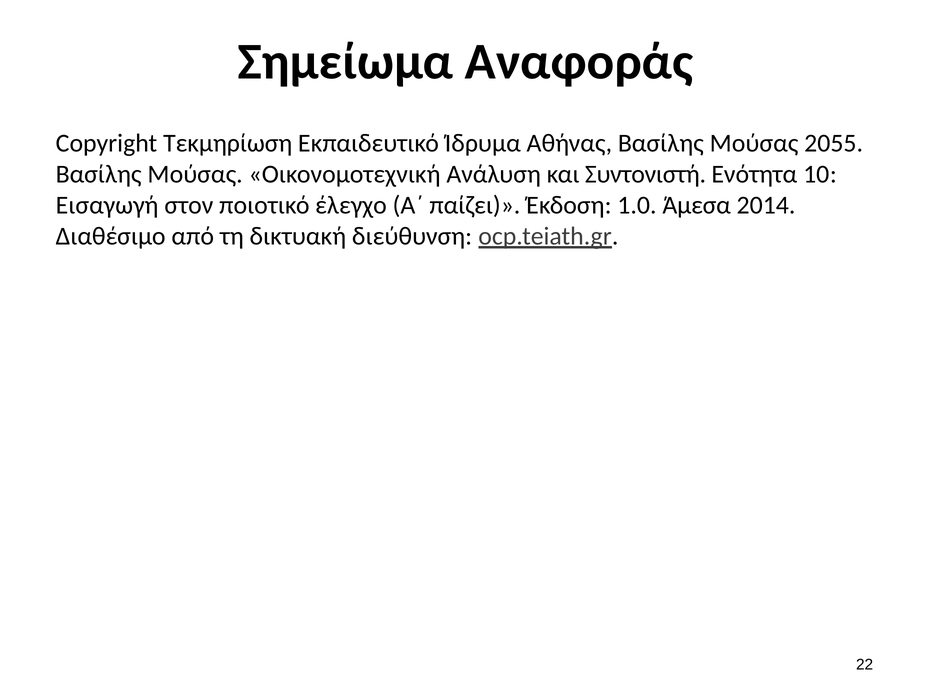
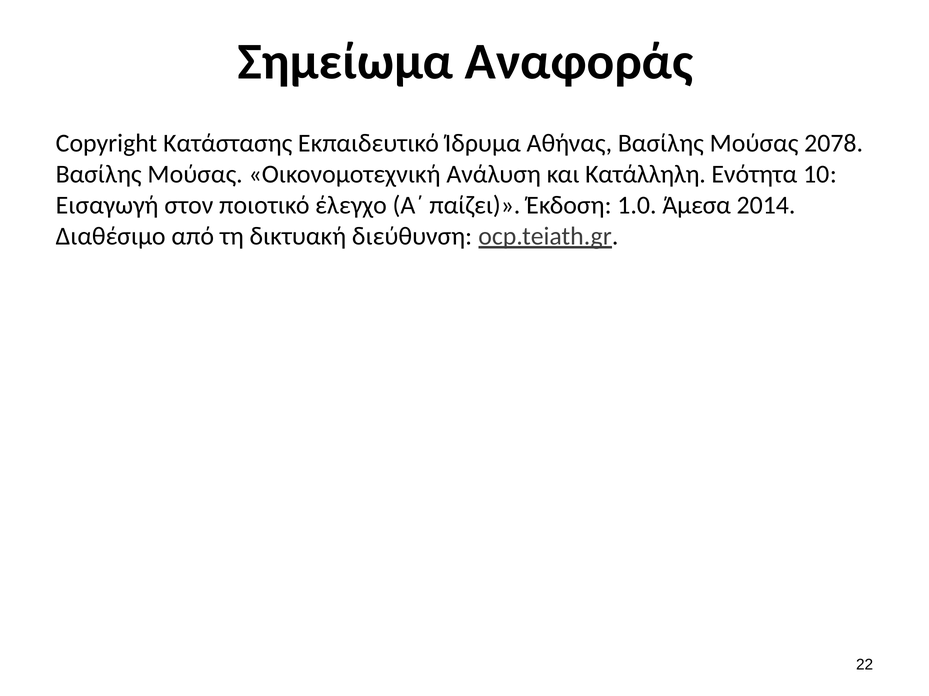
Τεκμηρίωση: Τεκμηρίωση -> Κατάστασης
2055: 2055 -> 2078
Συντονιστή: Συντονιστή -> Κατάλληλη
